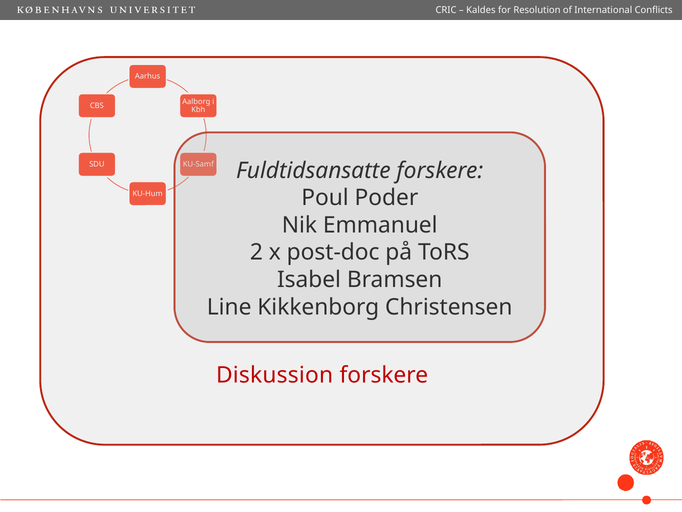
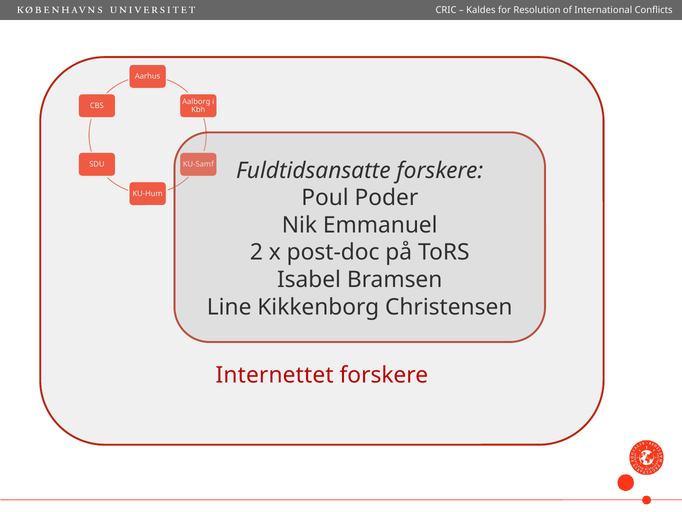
Diskussion: Diskussion -> Internettet
